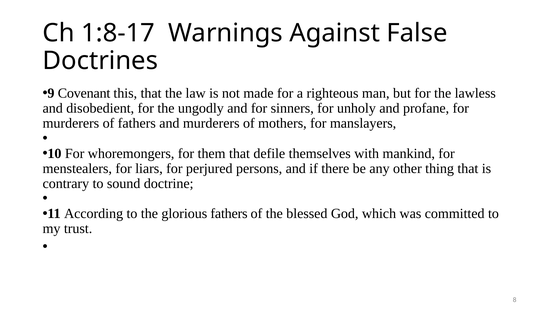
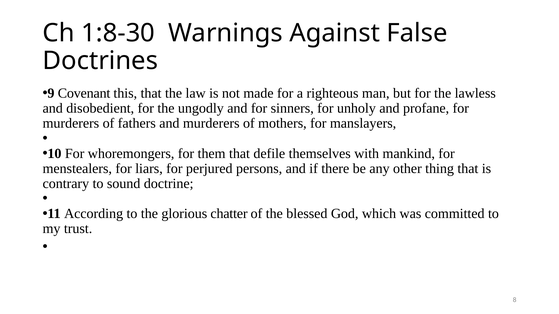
1:8-17: 1:8-17 -> 1:8-30
glorious fathers: fathers -> chatter
